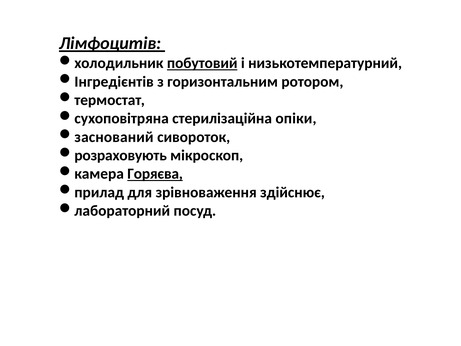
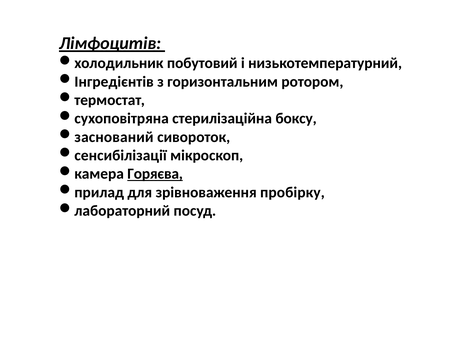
побутовий underline: present -> none
опіки: опіки -> боксу
розраховують: розраховують -> сенсибілізації
здійснює: здійснює -> пробірку
